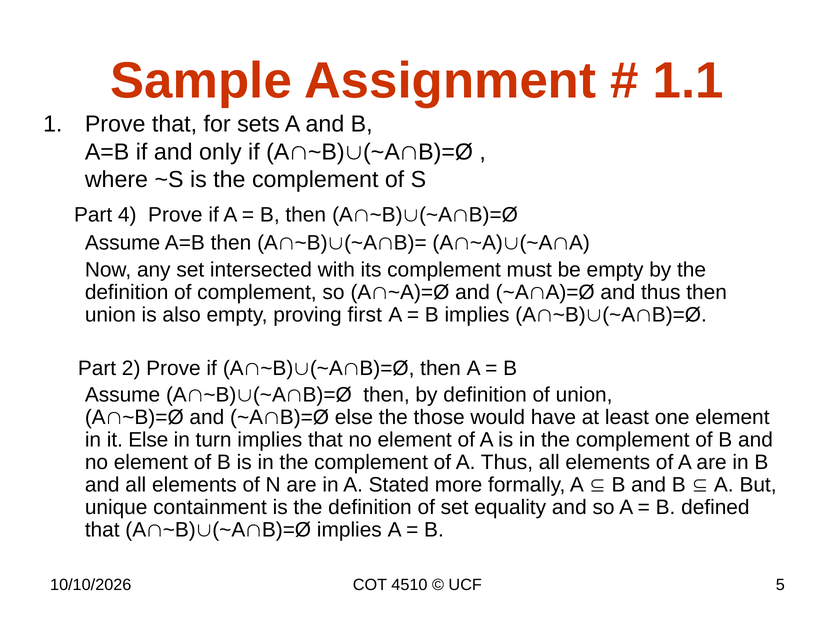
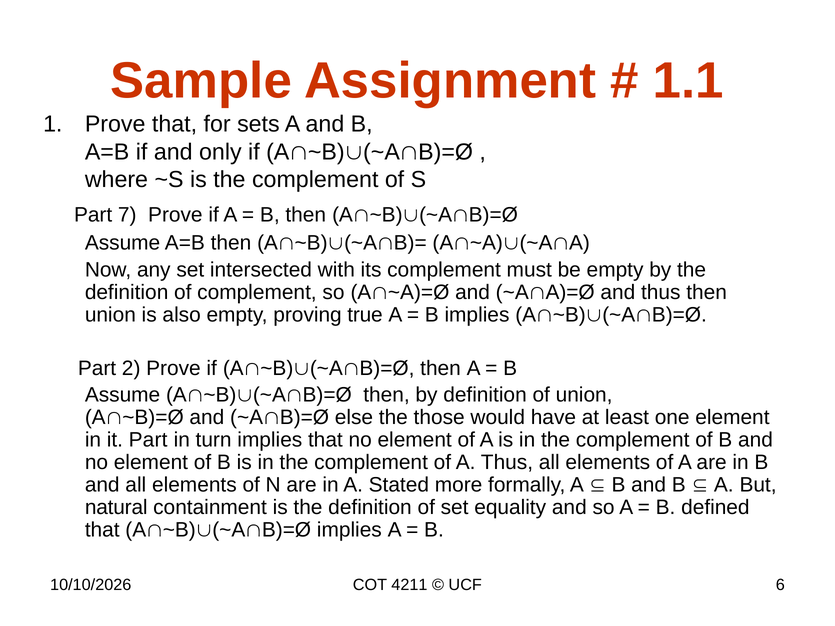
4: 4 -> 7
first: first -> true
it Else: Else -> Part
unique: unique -> natural
4510: 4510 -> 4211
5: 5 -> 6
